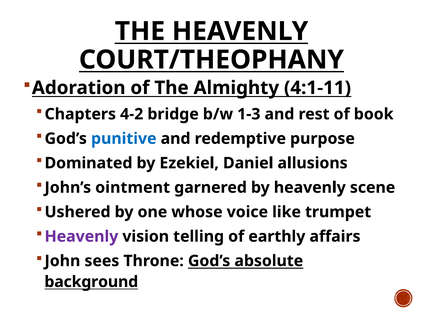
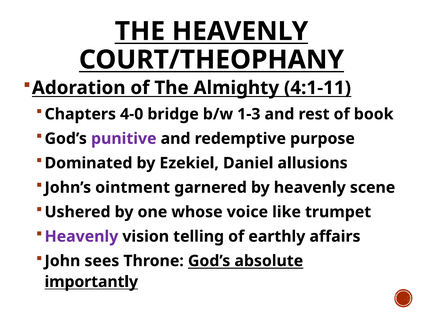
4-2: 4-2 -> 4-0
punitive colour: blue -> purple
background: background -> importantly
